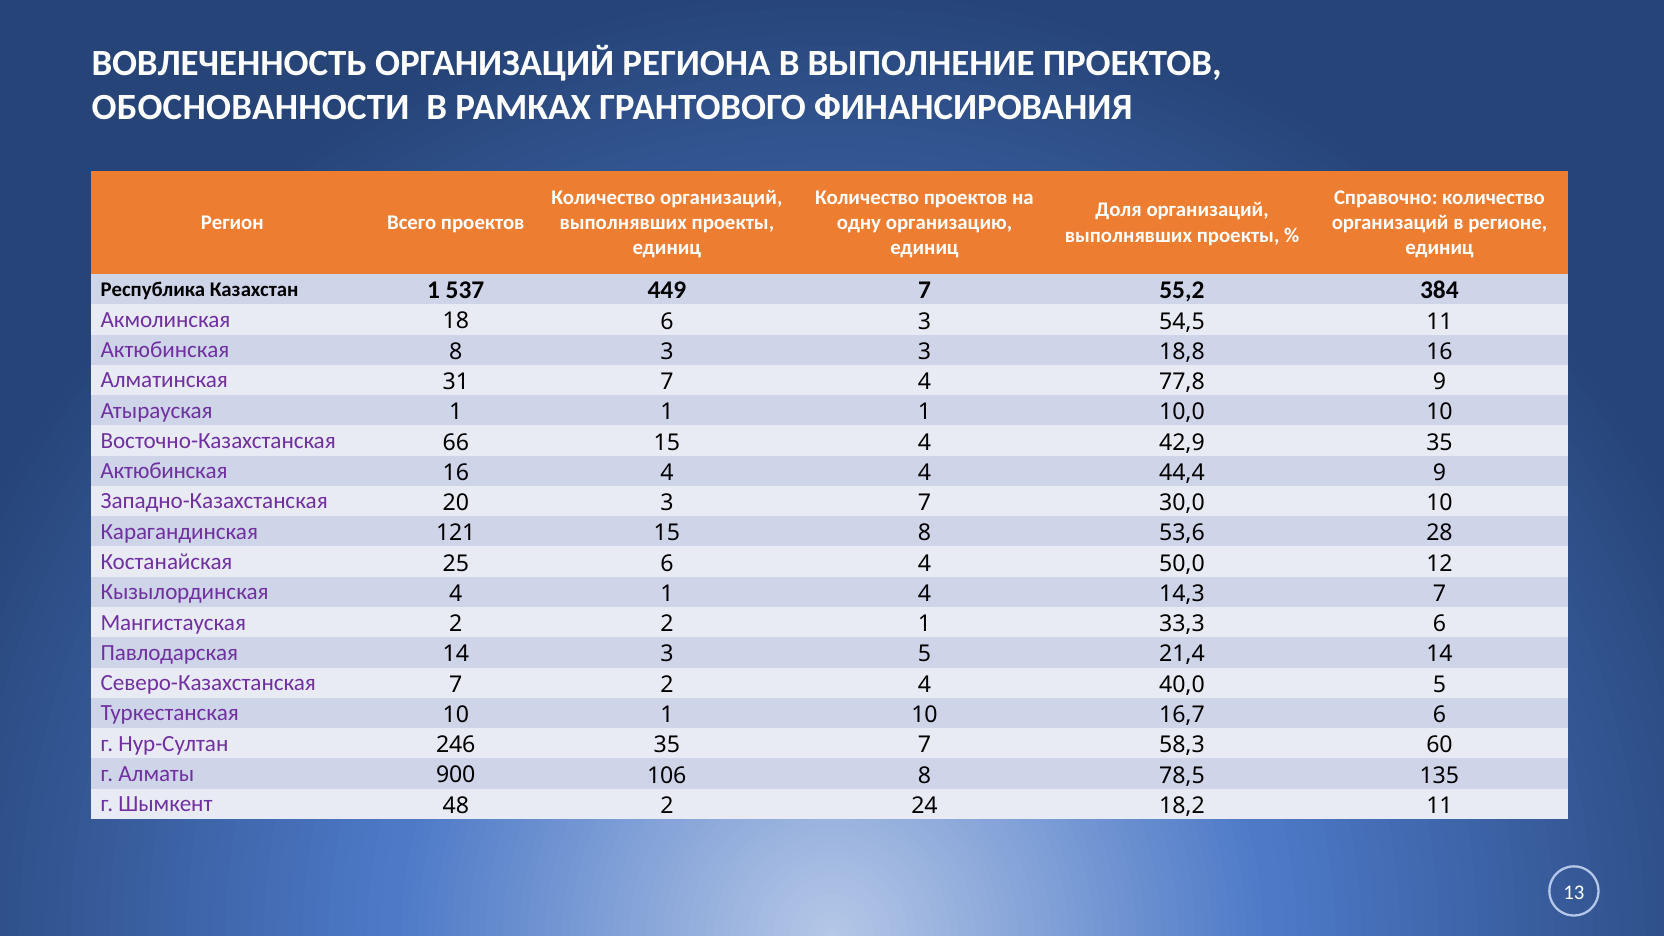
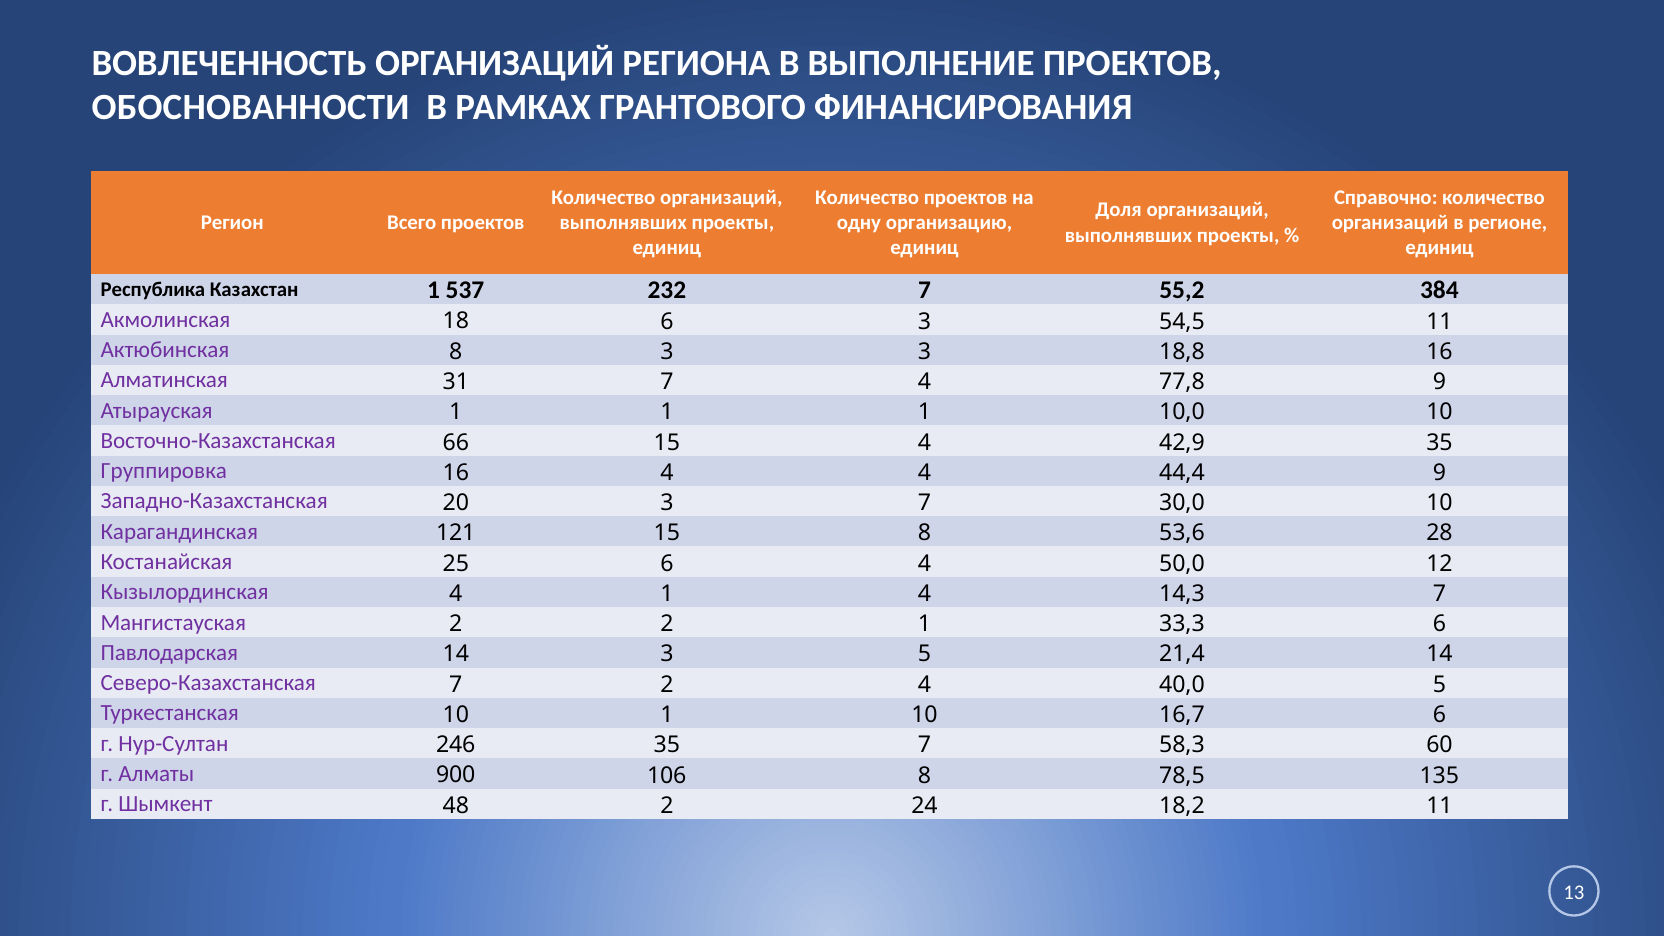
449: 449 -> 232
Актюбинская at (164, 471): Актюбинская -> Группировка
